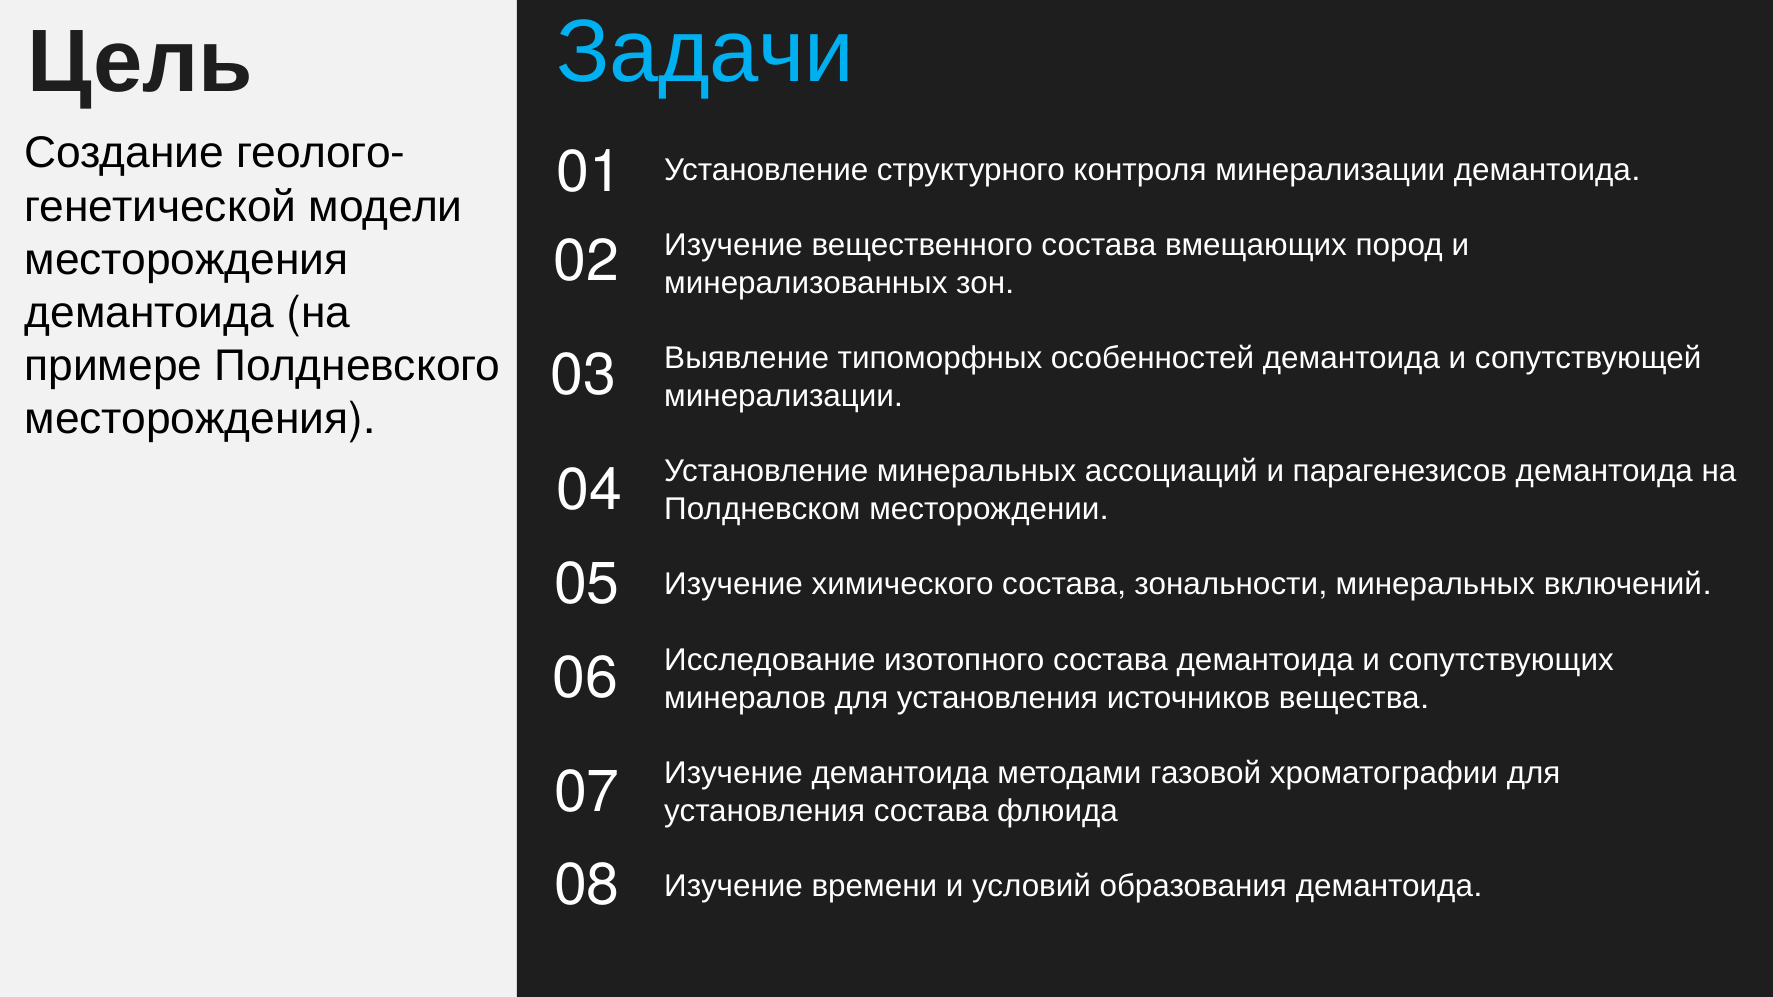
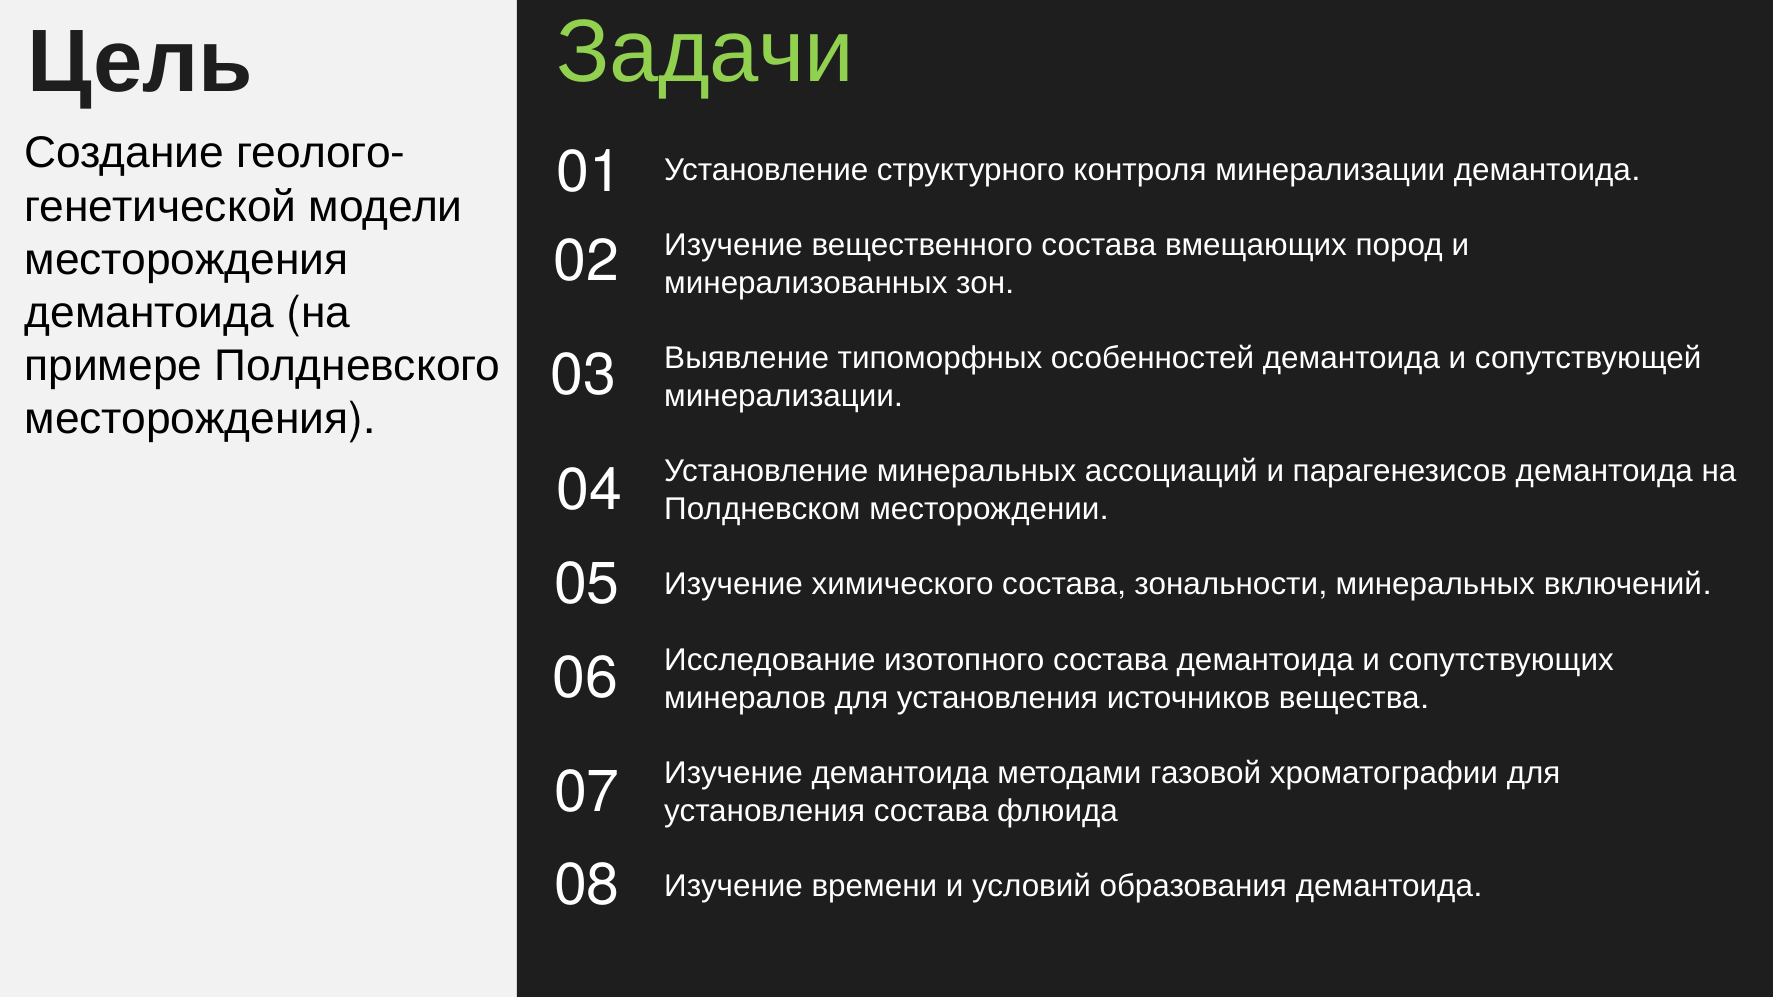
Задачи colour: light blue -> light green
